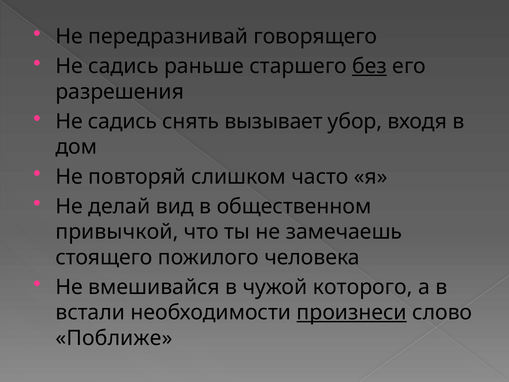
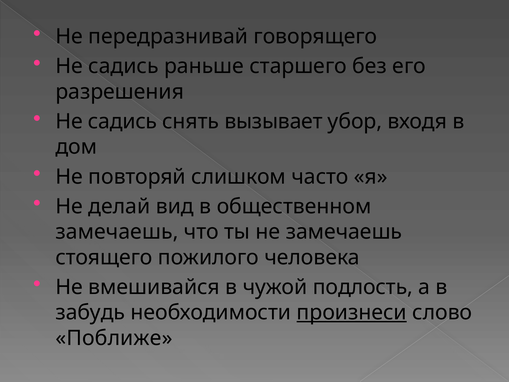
без underline: present -> none
привычкой at (117, 232): привычкой -> замечаешь
которого: которого -> подлость
встали: встали -> забудь
